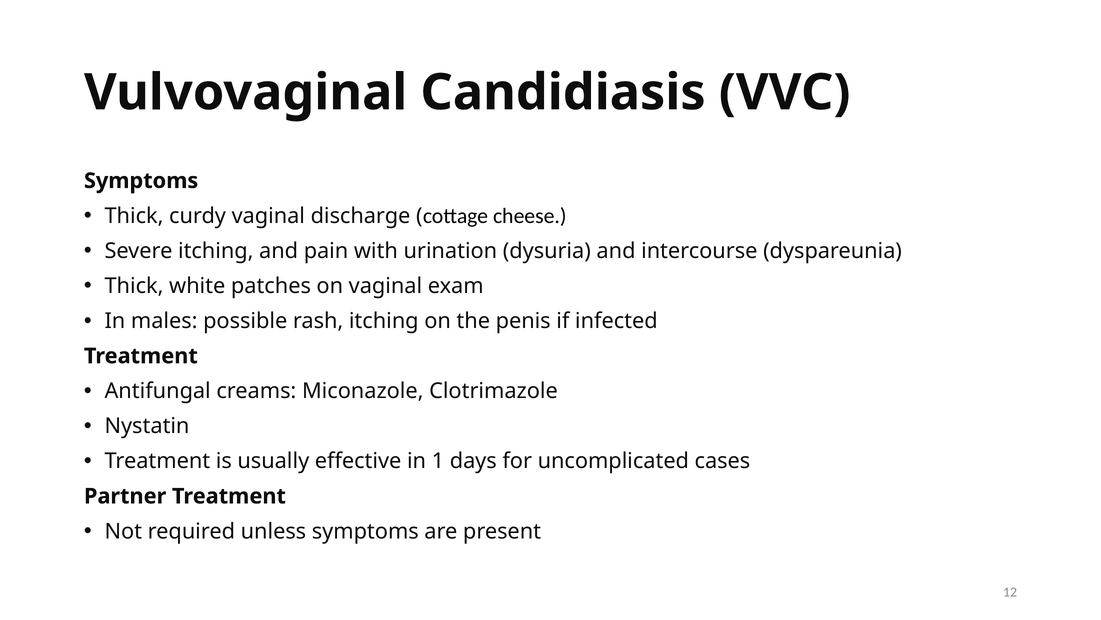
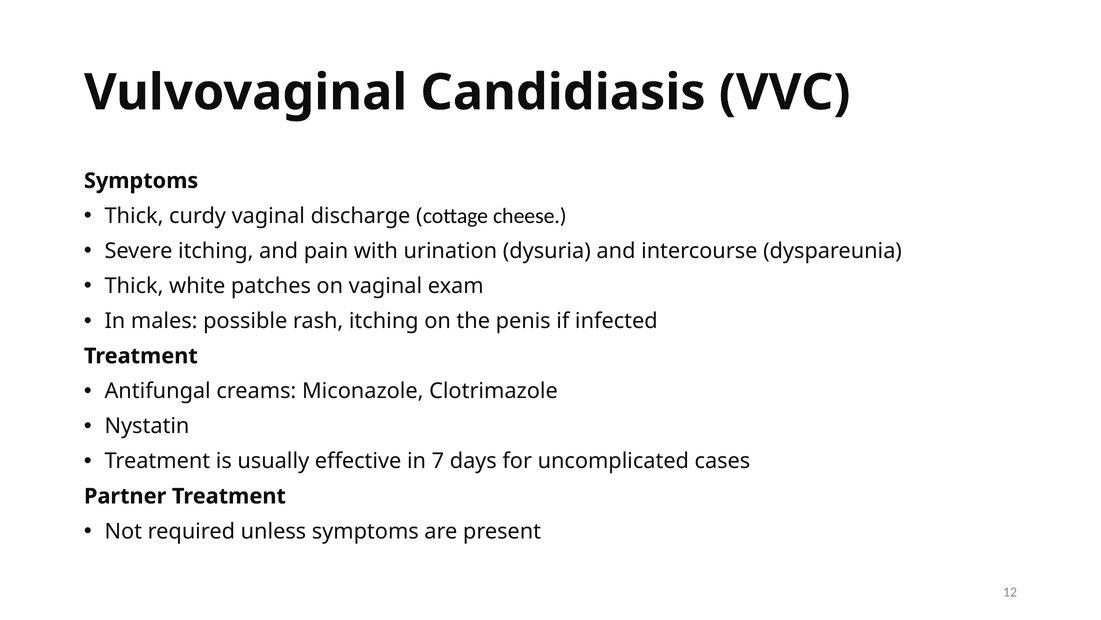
1: 1 -> 7
